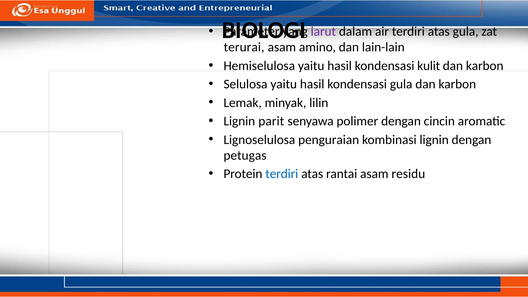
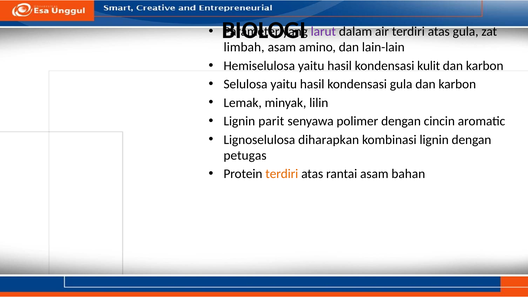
terurai: terurai -> limbah
penguraian: penguraian -> diharapkan
terdiri at (282, 174) colour: blue -> orange
residu: residu -> bahan
